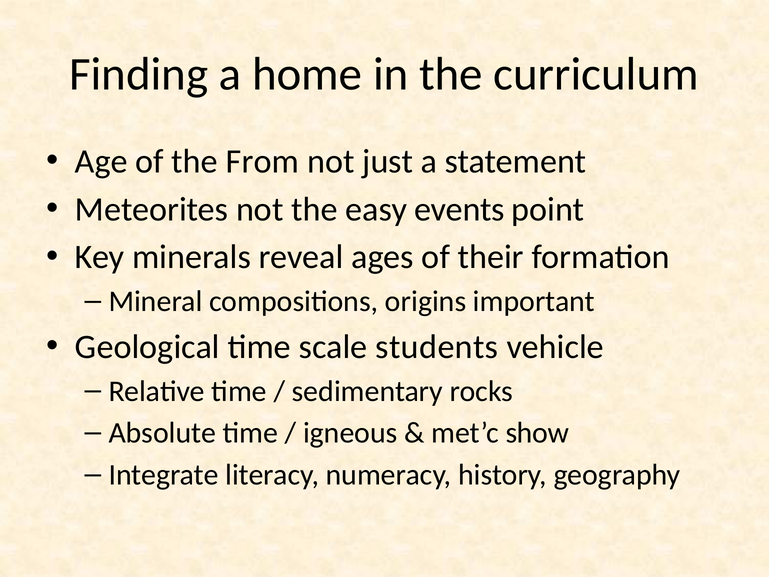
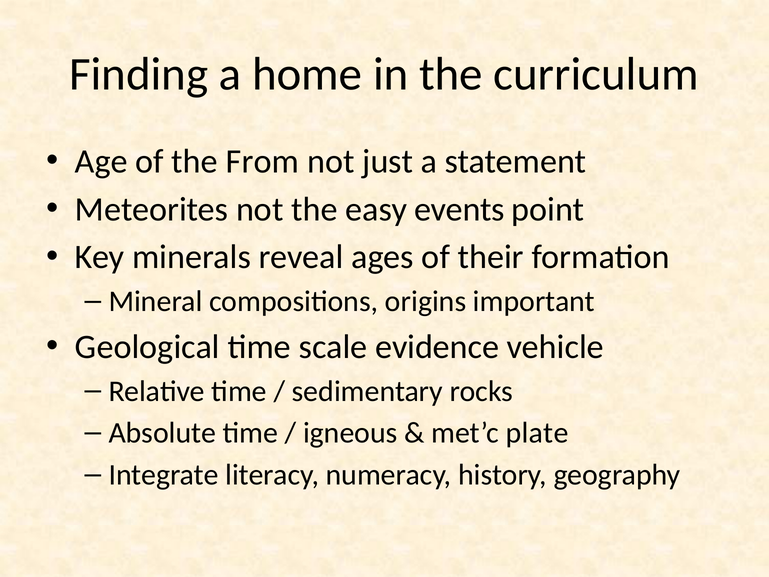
students: students -> evidence
show: show -> plate
